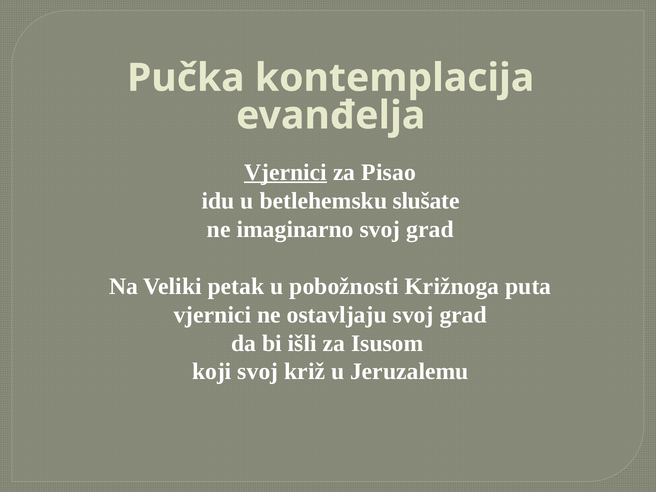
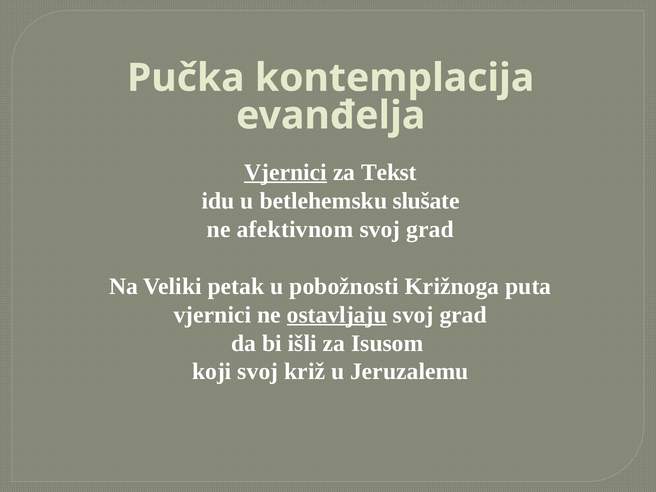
Pisao: Pisao -> Tekst
imaginarno: imaginarno -> afektivnom
ostavljaju underline: none -> present
